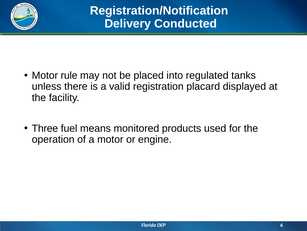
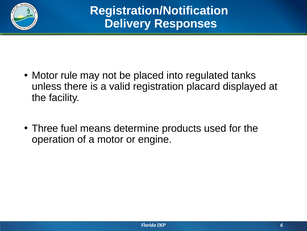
Conducted: Conducted -> Responses
monitored: monitored -> determine
